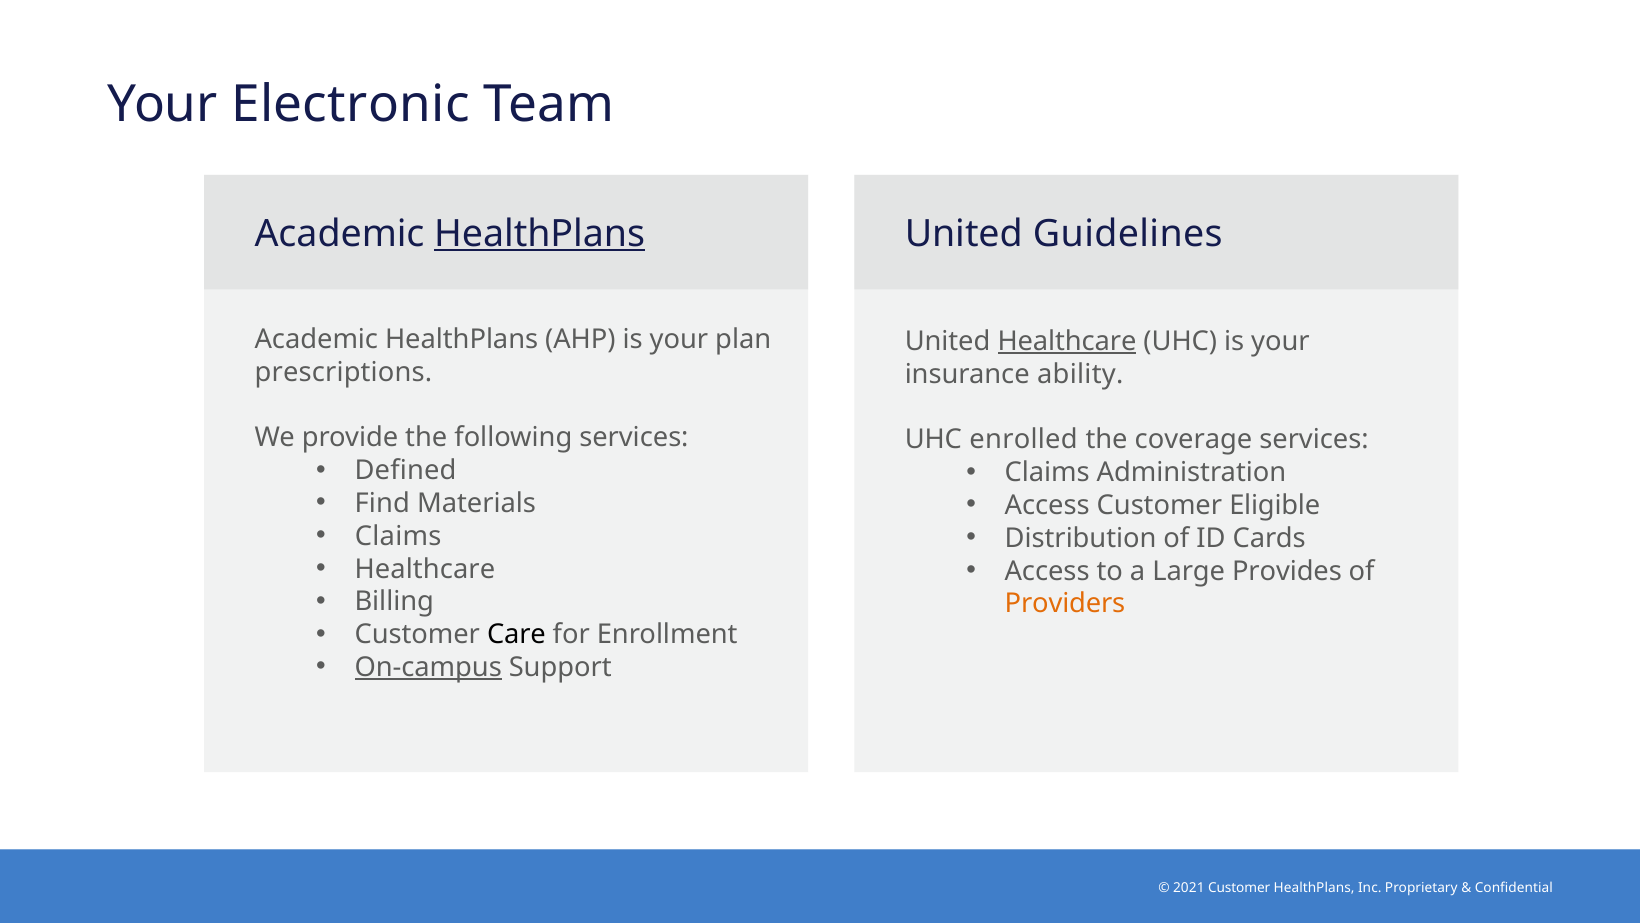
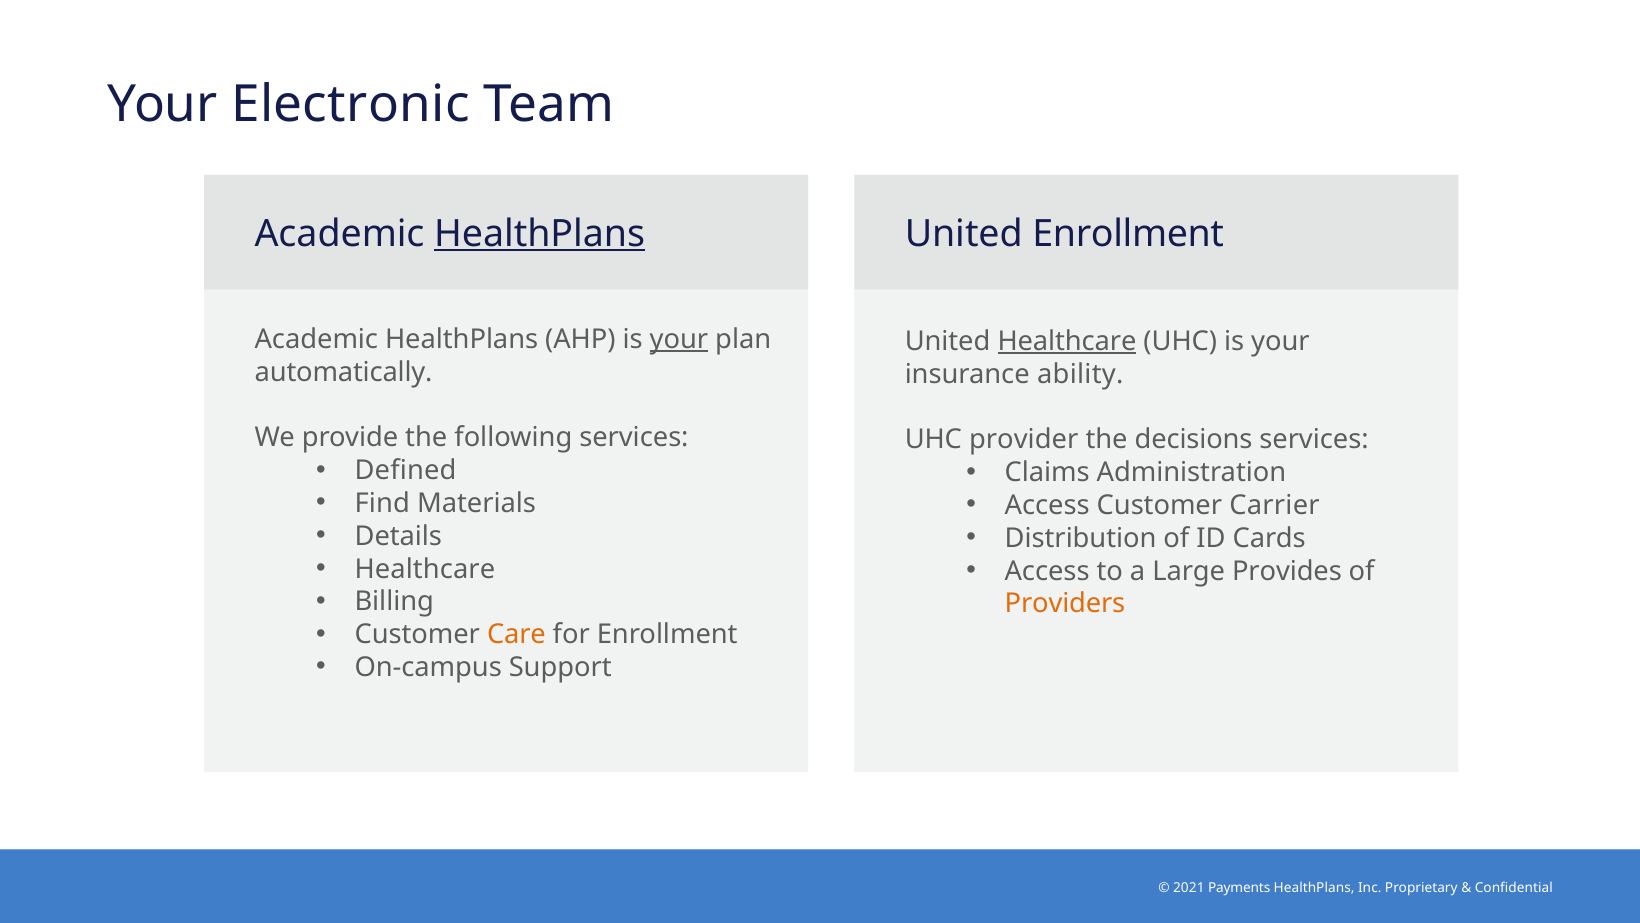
United Guidelines: Guidelines -> Enrollment
your at (679, 339) underline: none -> present
prescriptions: prescriptions -> automatically
enrolled: enrolled -> provider
coverage: coverage -> decisions
Eligible: Eligible -> Carrier
Claims at (398, 536): Claims -> Details
Care colour: black -> orange
On-campus underline: present -> none
Customer at (1239, 888): Customer -> Payments
